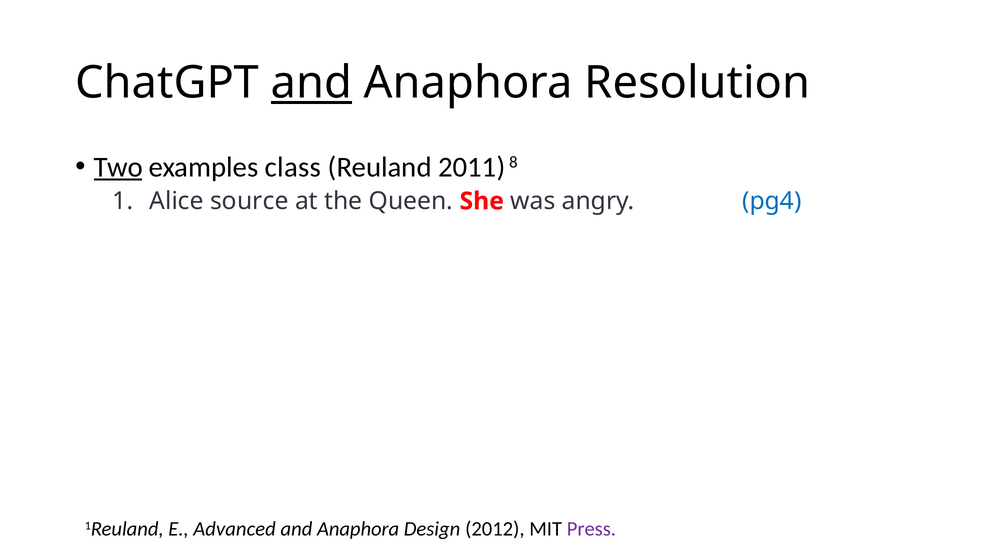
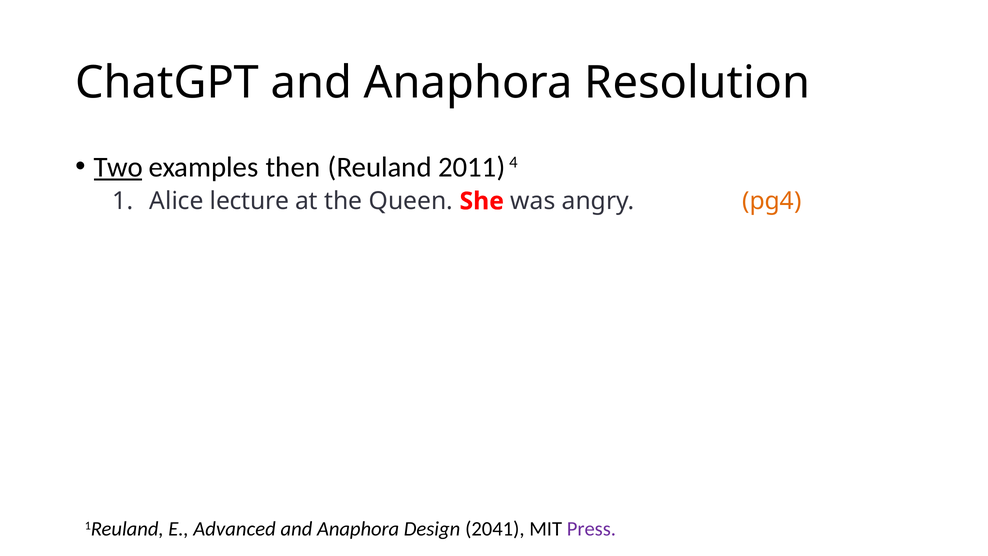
and at (311, 83) underline: present -> none
class: class -> then
8: 8 -> 4
source: source -> lecture
pg4 colour: blue -> orange
2012: 2012 -> 2041
